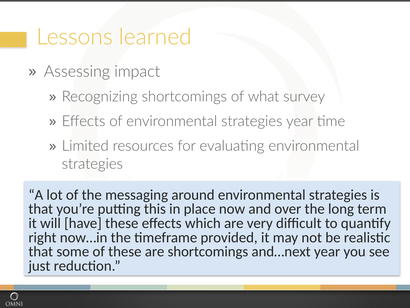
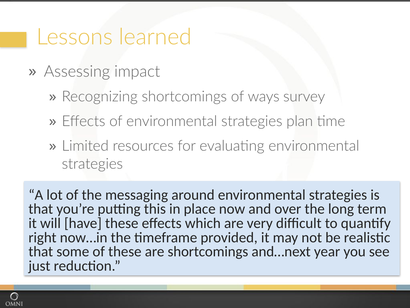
what: what -> ways
strategies year: year -> plan
